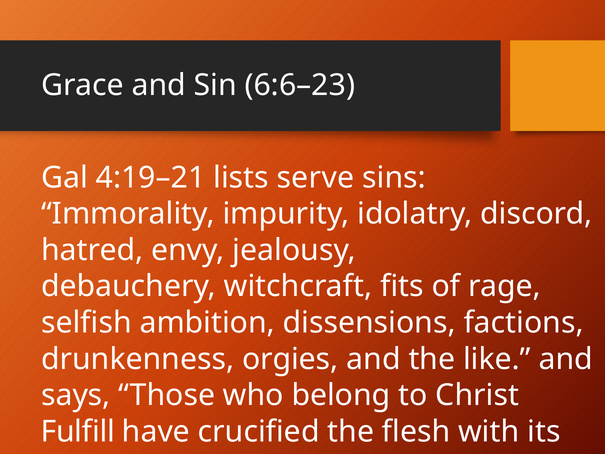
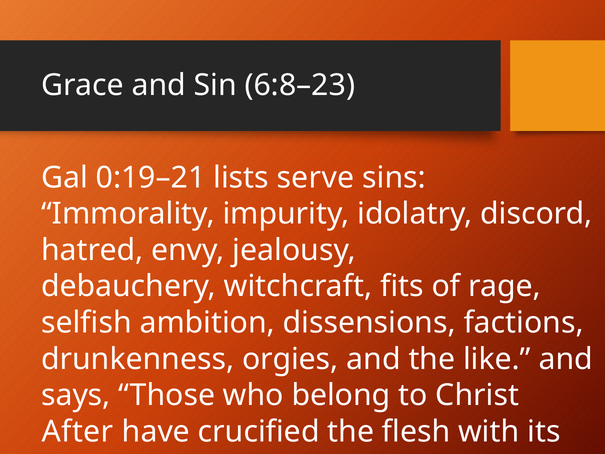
6:6–23: 6:6–23 -> 6:8–23
4:19–21: 4:19–21 -> 0:19–21
Fulfill: Fulfill -> After
